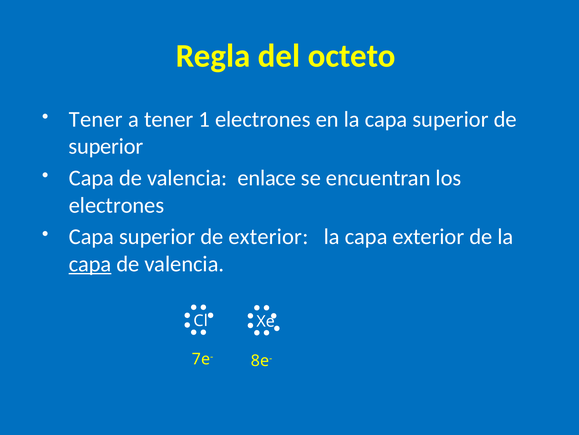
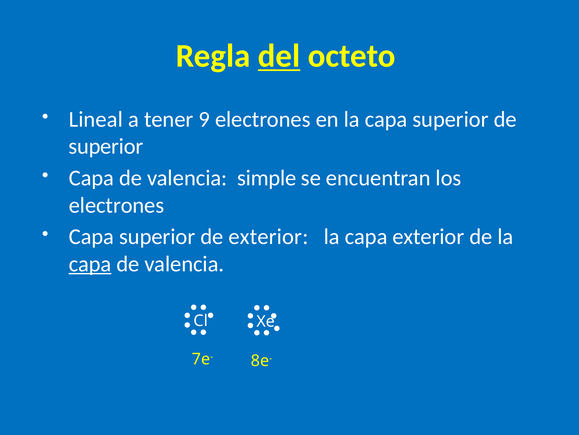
del underline: none -> present
Tener at (96, 119): Tener -> Lineal
1: 1 -> 9
enlace: enlace -> simple
